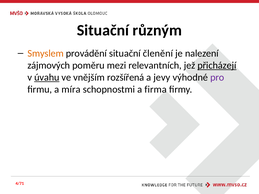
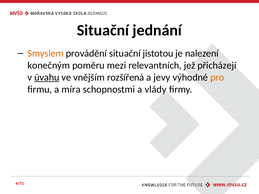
různým: různým -> jednání
členění: členění -> jistotou
zájmových: zájmových -> konečným
přicházejí underline: present -> none
pro colour: purple -> orange
firma: firma -> vlády
